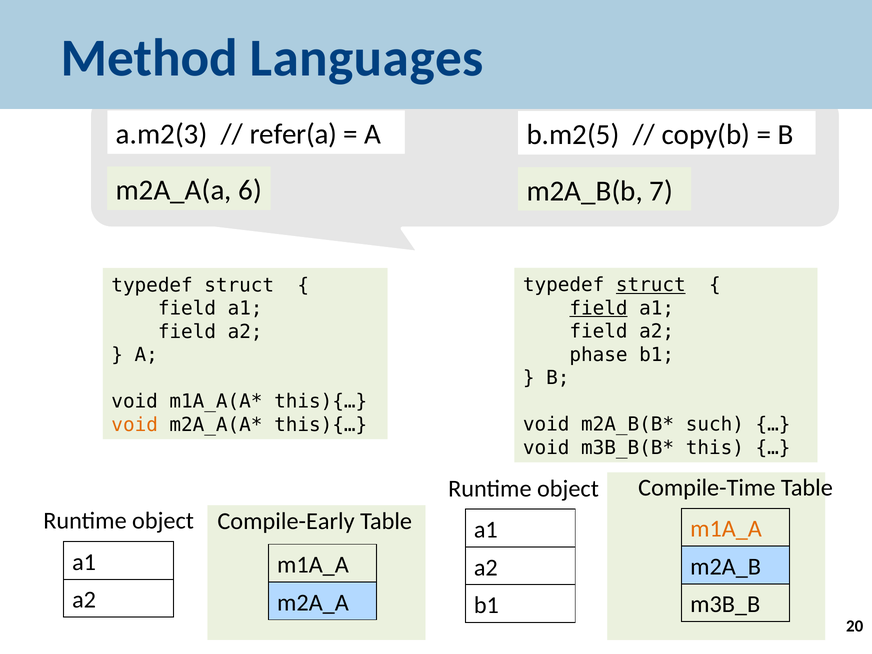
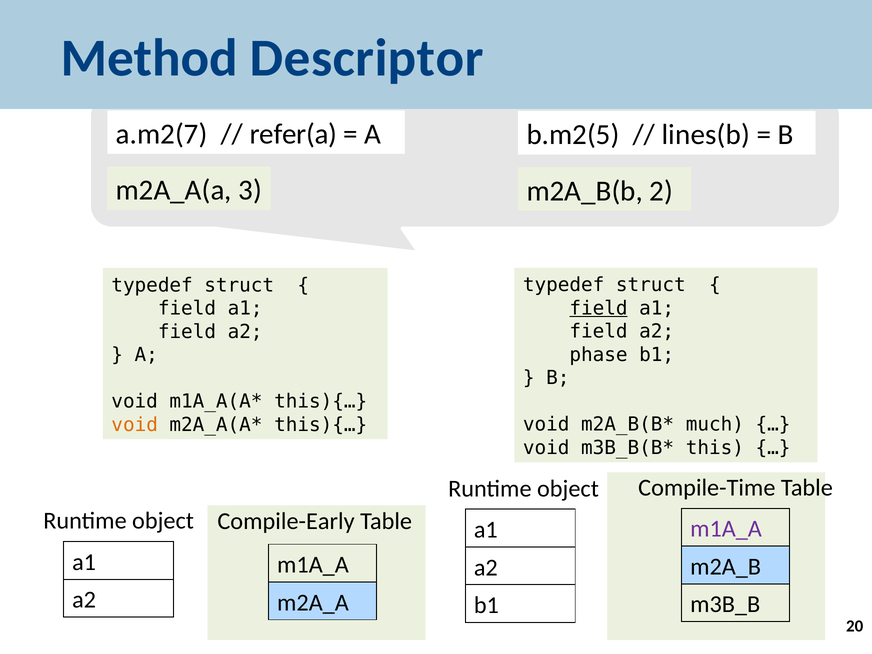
Languages: Languages -> Descriptor
a.m2(3: a.m2(3 -> a.m2(7
copy(b: copy(b -> lines(b
6: 6 -> 3
7: 7 -> 2
struct at (651, 285) underline: present -> none
such: such -> much
m1A_A at (726, 529) colour: orange -> purple
